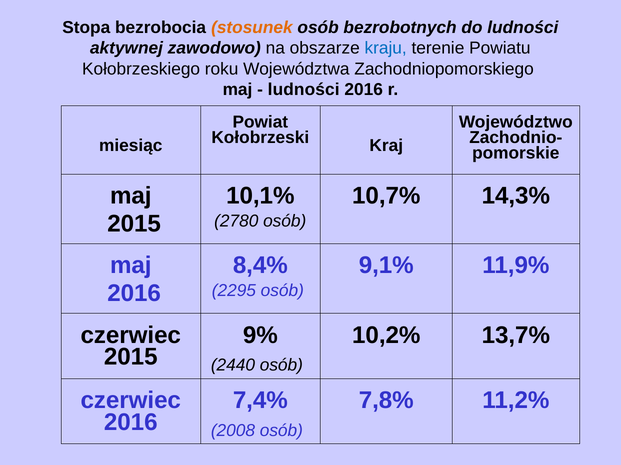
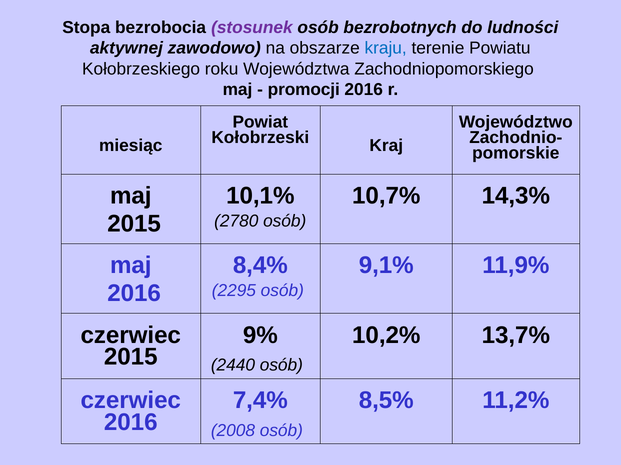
stosunek colour: orange -> purple
ludności at (304, 90): ludności -> promocji
7,8%: 7,8% -> 8,5%
